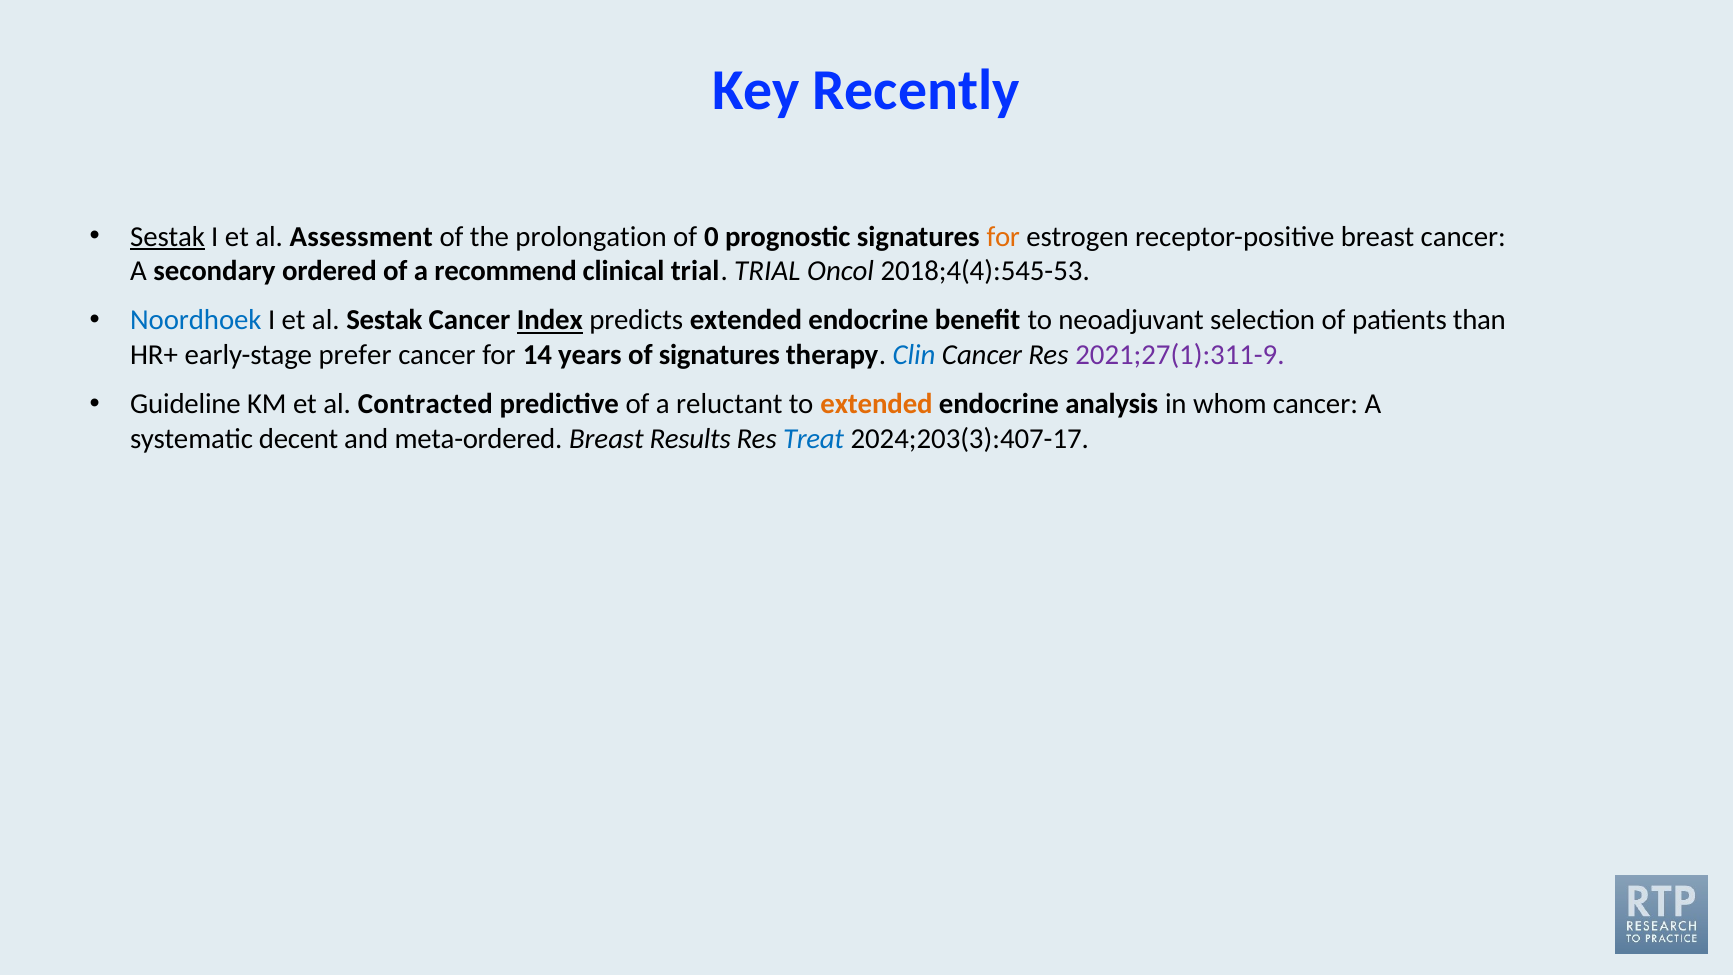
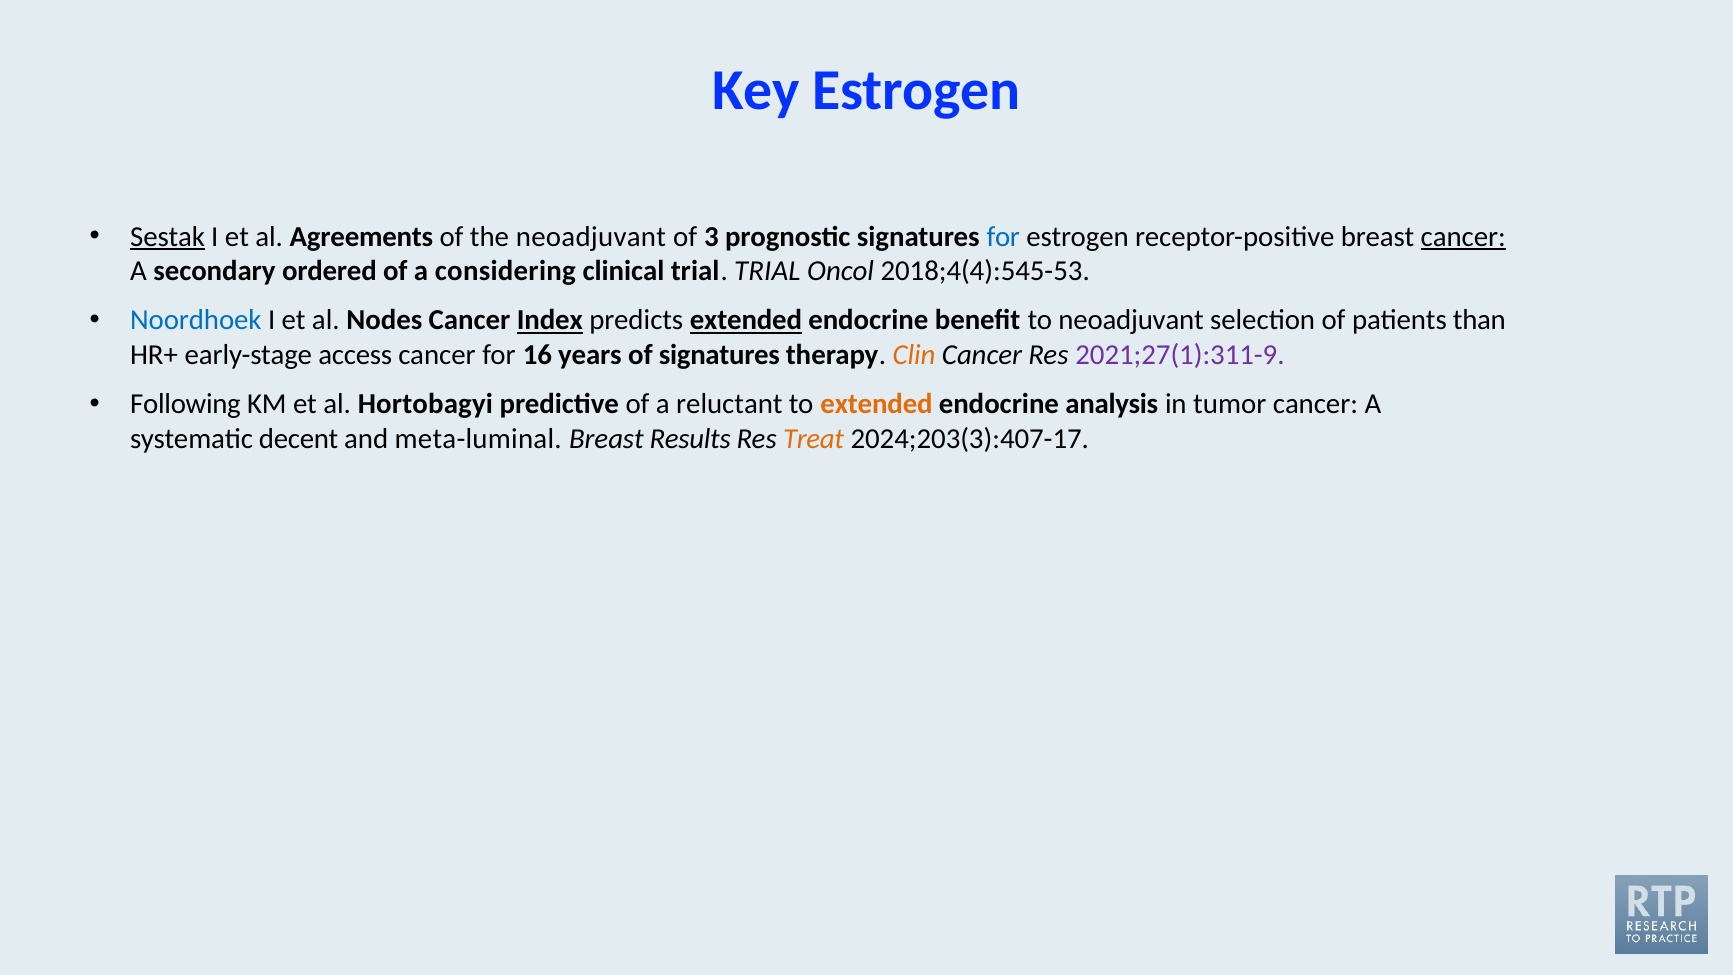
Key Recently: Recently -> Estrogen
Assessment: Assessment -> Agreements
the prolongation: prolongation -> neoadjuvant
0: 0 -> 3
for at (1003, 237) colour: orange -> blue
cancer at (1463, 237) underline: none -> present
recommend: recommend -> considering
al Sestak: Sestak -> Nodes
extended at (746, 320) underline: none -> present
prefer: prefer -> access
14: 14 -> 16
Clin colour: blue -> orange
Guideline: Guideline -> Following
Contracted: Contracted -> Hortobagyi
whom: whom -> tumor
meta-ordered: meta-ordered -> meta-luminal
Treat colour: blue -> orange
